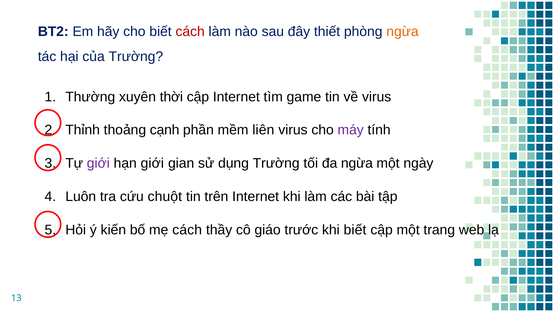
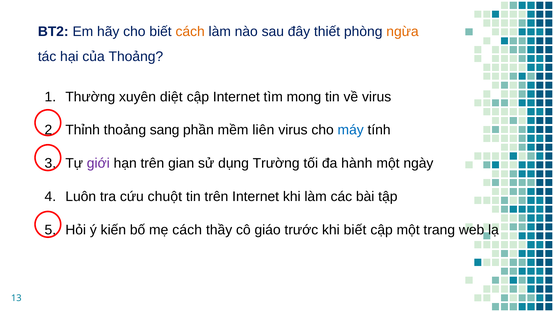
cách at (190, 31) colour: red -> orange
của Trường: Trường -> Thoảng
thời: thời -> diệt
game: game -> mong
cạnh: cạnh -> sang
máy colour: purple -> blue
hạn giới: giới -> trên
đa ngừa: ngừa -> hành
